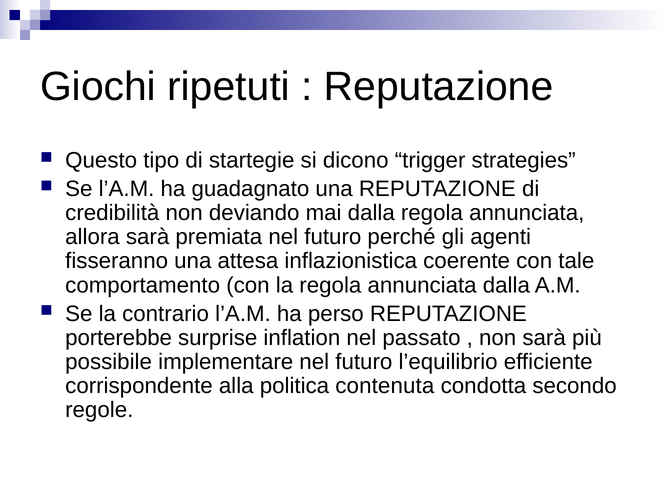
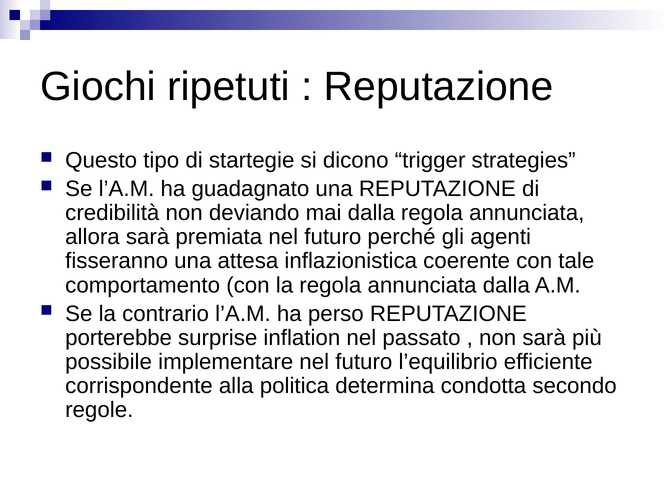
contenuta: contenuta -> determina
